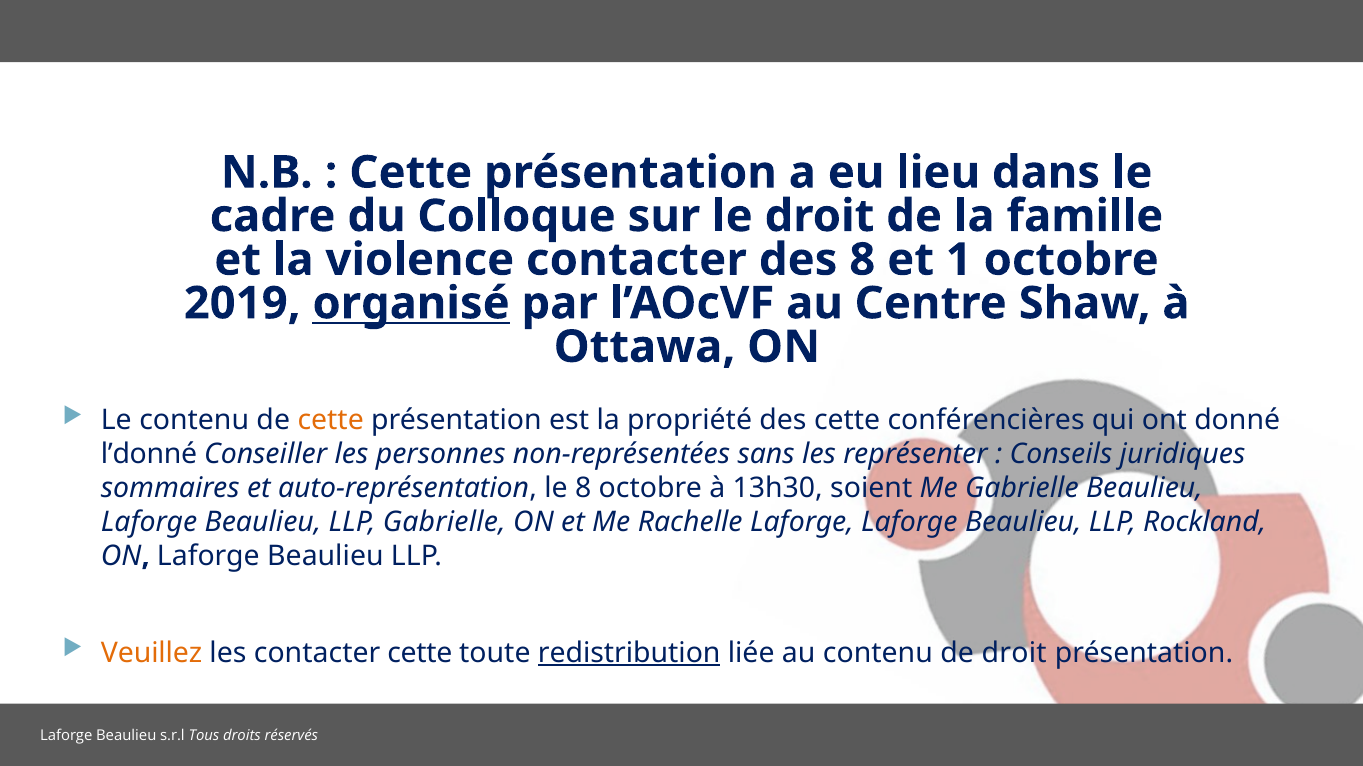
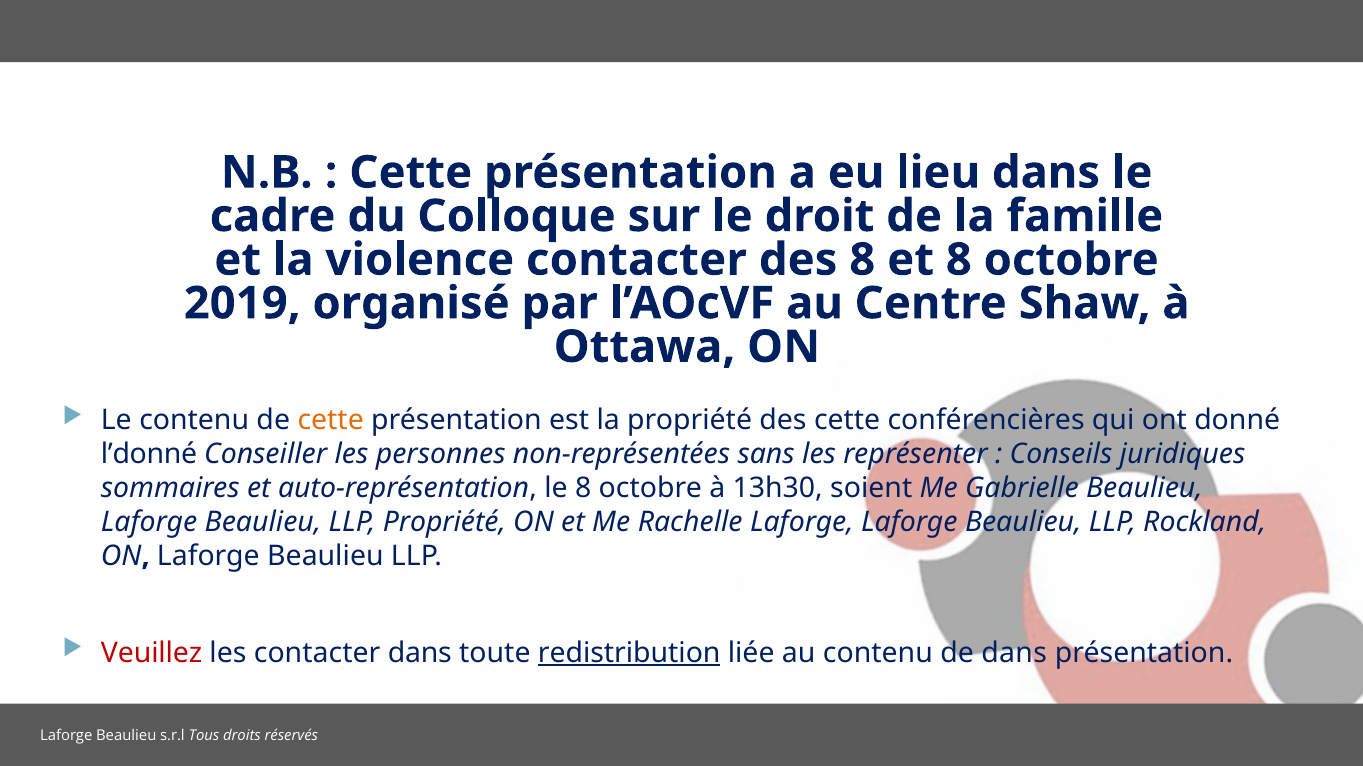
et 1: 1 -> 8
organisé underline: present -> none
LLP Gabrielle: Gabrielle -> Propriété
Veuillez colour: orange -> red
contacter cette: cette -> dans
de droit: droit -> dans
